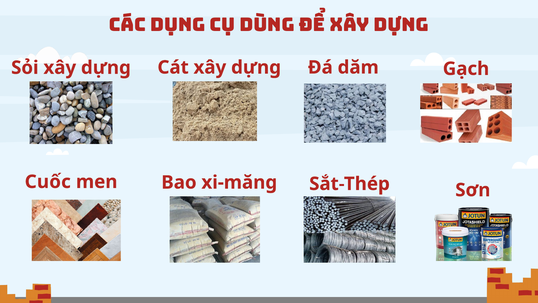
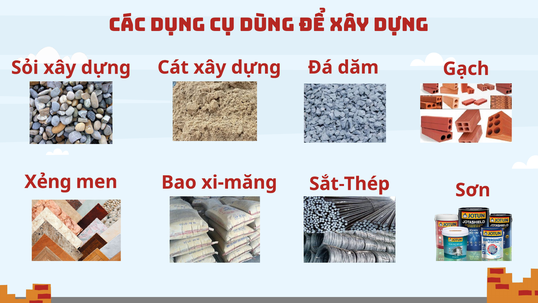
Cuốc: Cuốc -> Xẻng
